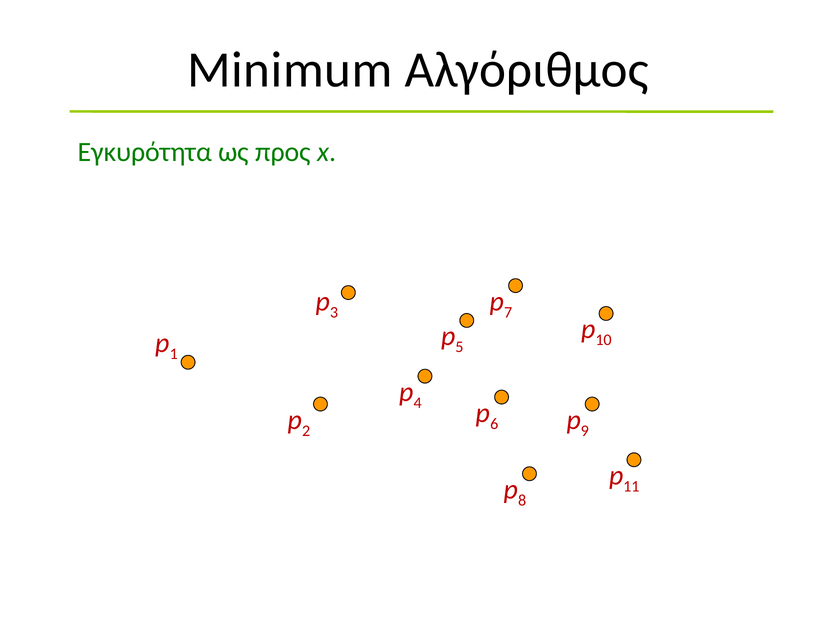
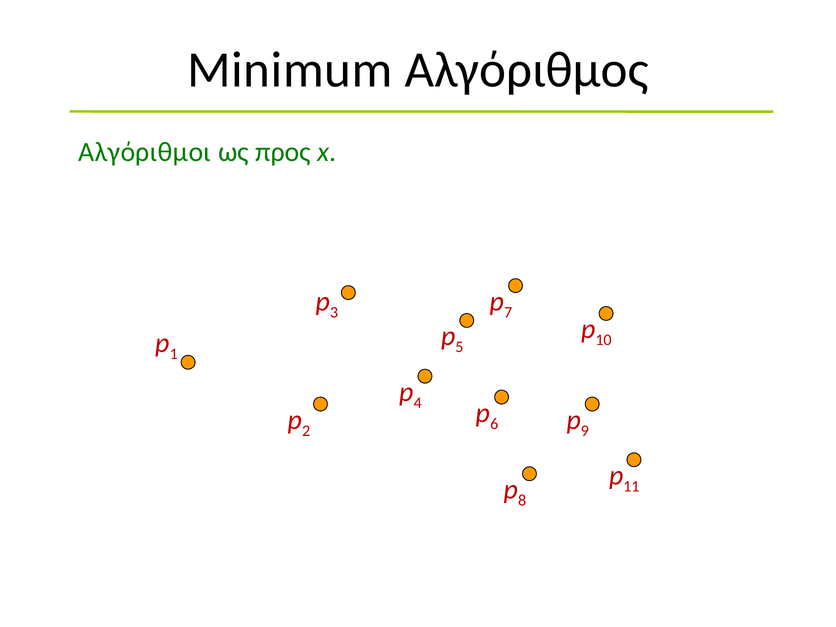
Εγκυρότητα: Εγκυρότητα -> Αλγόριθμοι
